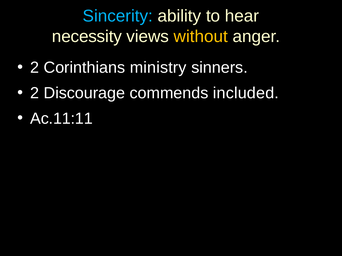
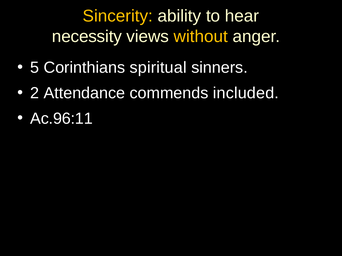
Sincerity colour: light blue -> yellow
2 at (35, 68): 2 -> 5
ministry: ministry -> spiritual
Discourage: Discourage -> Attendance
Ac.11:11: Ac.11:11 -> Ac.96:11
